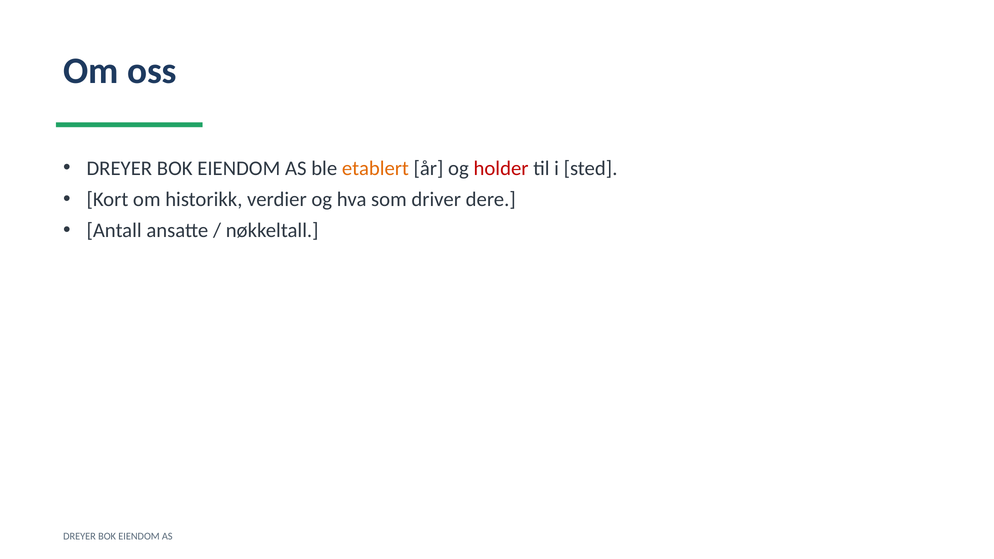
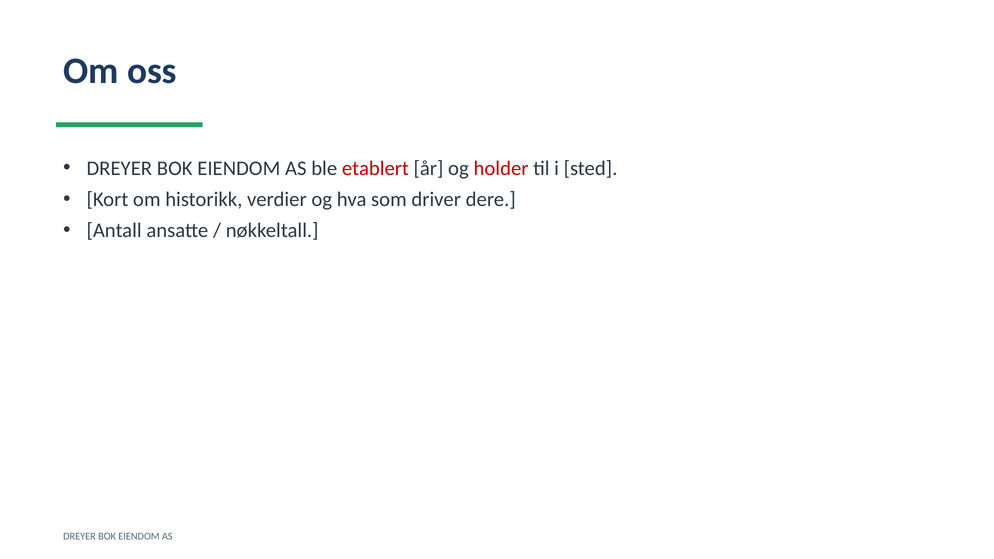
etablert colour: orange -> red
